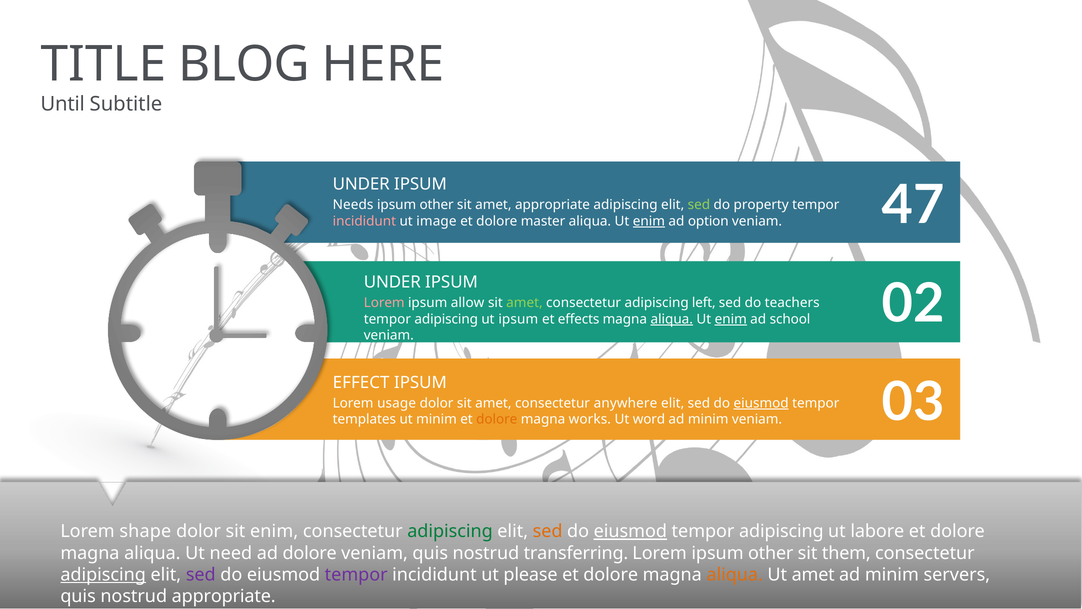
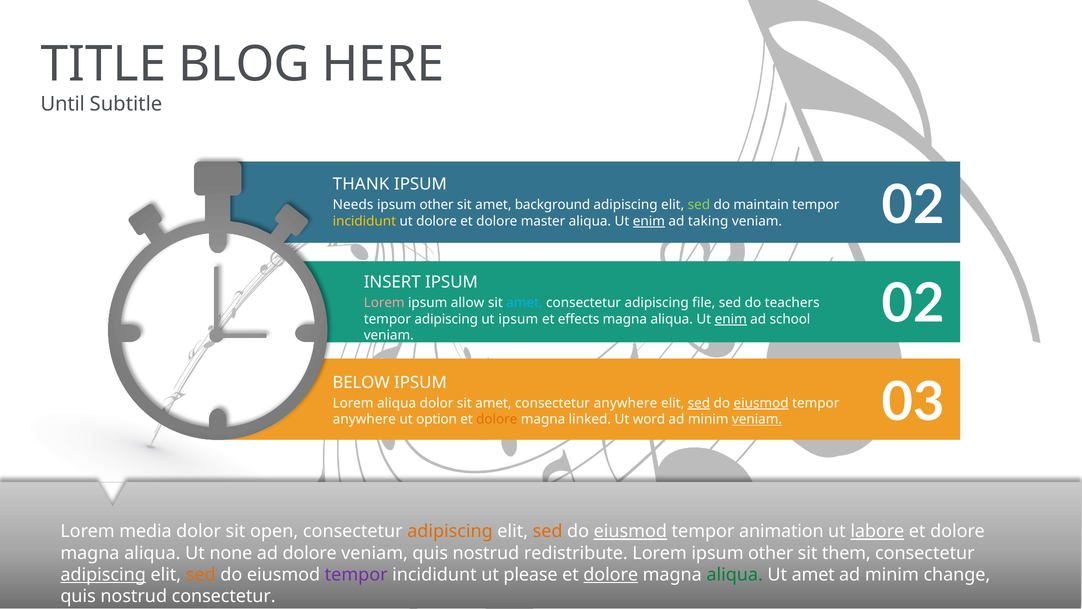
UNDER at (361, 184): UNDER -> THANK
amet appropriate: appropriate -> background
property: property -> maintain
incididunt at (364, 221) colour: pink -> yellow
ut image: image -> dolore
option: option -> taking
veniam 47: 47 -> 02
UNDER at (392, 282): UNDER -> INSERT
amet at (524, 303) colour: light green -> light blue
left: left -> file
aliqua at (672, 319) underline: present -> none
EFFECT: EFFECT -> BELOW
Lorem usage: usage -> aliqua
sed at (699, 403) underline: none -> present
templates at (364, 419): templates -> anywhere
ut minim: minim -> option
works: works -> linked
veniam at (757, 419) underline: none -> present
shape: shape -> media
sit enim: enim -> open
adipiscing at (450, 531) colour: green -> orange
adipiscing at (781, 531): adipiscing -> animation
labore underline: none -> present
need: need -> none
transferring: transferring -> redistribute
sed at (201, 574) colour: purple -> orange
dolore at (611, 574) underline: none -> present
aliqua at (735, 574) colour: orange -> green
servers: servers -> change
nostrud appropriate: appropriate -> consectetur
